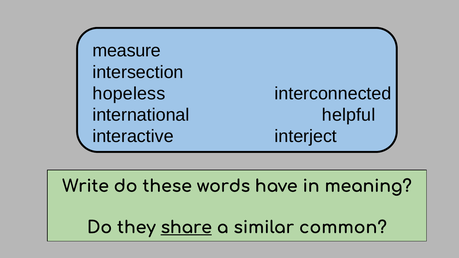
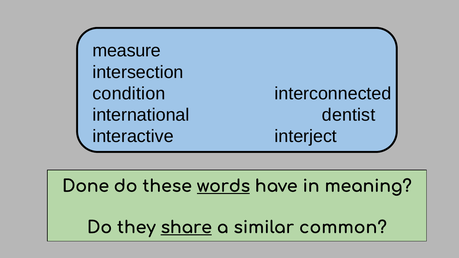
hopeless: hopeless -> condition
helpful: helpful -> dentist
Write: Write -> Done
words underline: none -> present
